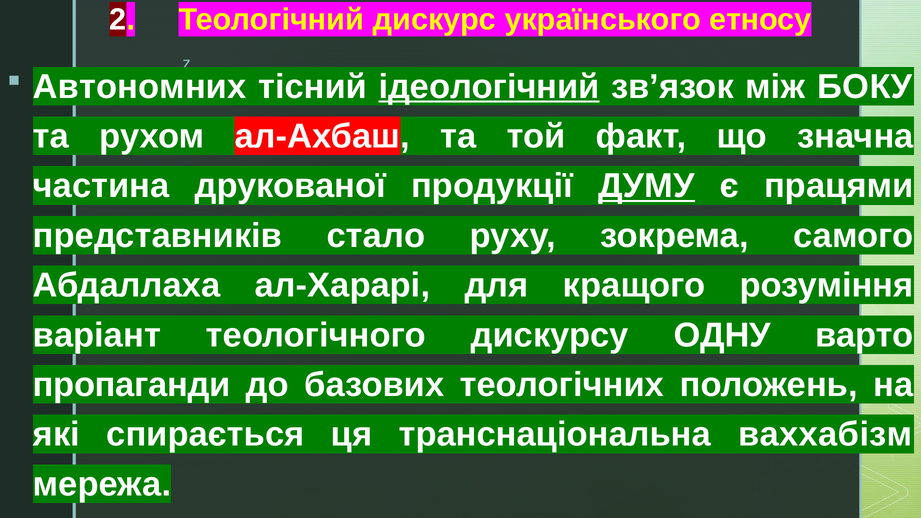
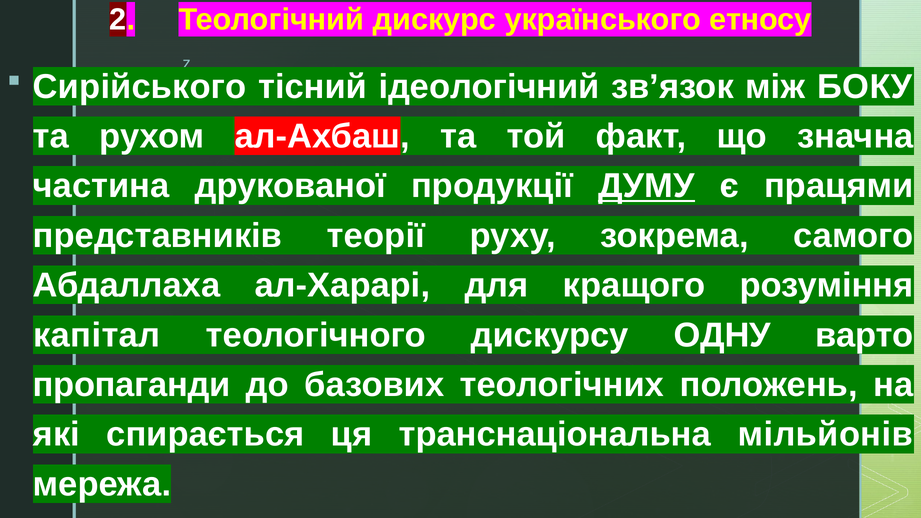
Автономних: Автономних -> Сирійського
ідеологічний underline: present -> none
стало: стало -> теорії
варіант: варіант -> капітал
ваххабізм: ваххабізм -> мільйонів
